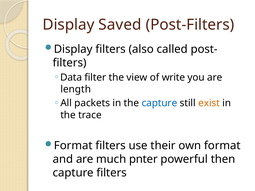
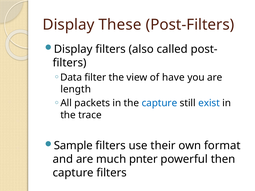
Saved: Saved -> These
write: write -> have
exist colour: orange -> blue
Format at (73, 146): Format -> Sample
